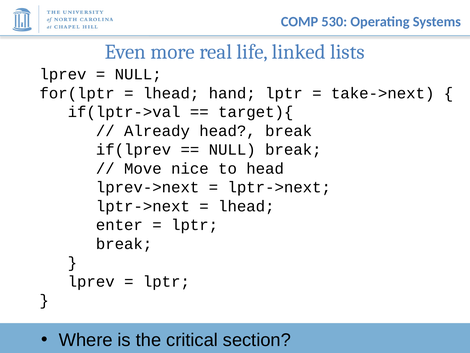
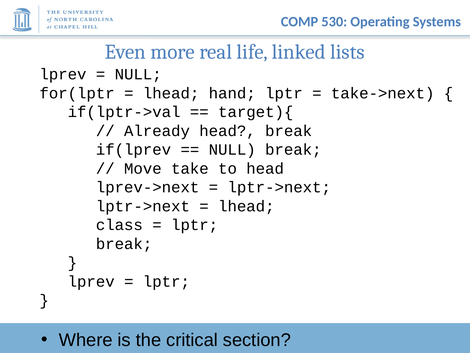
nice: nice -> take
enter: enter -> class
